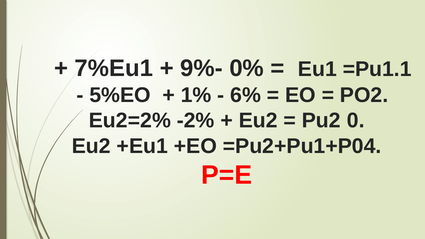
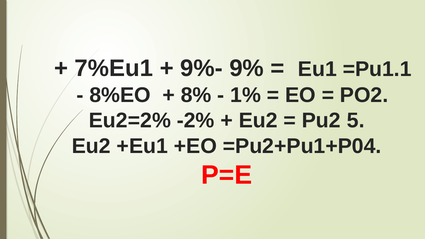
0%: 0% -> 9%
5%EO: 5%EO -> 8%EO
1%: 1% -> 8%
6%: 6% -> 1%
0: 0 -> 5
